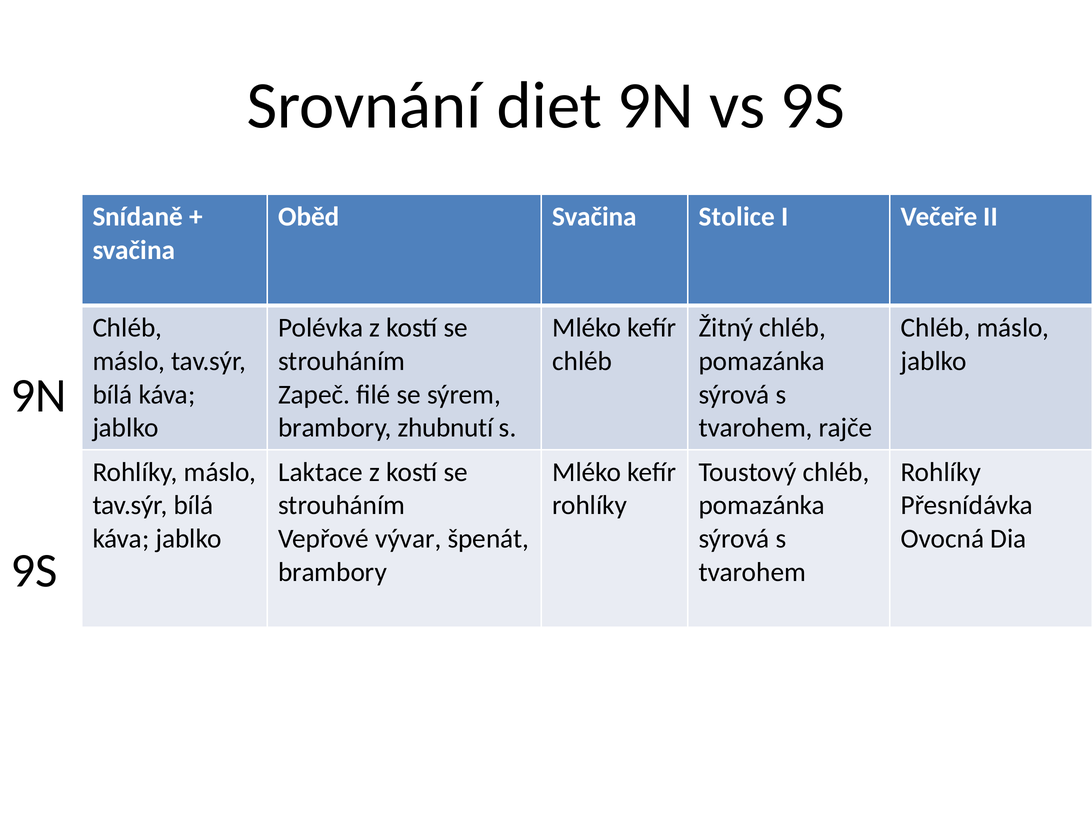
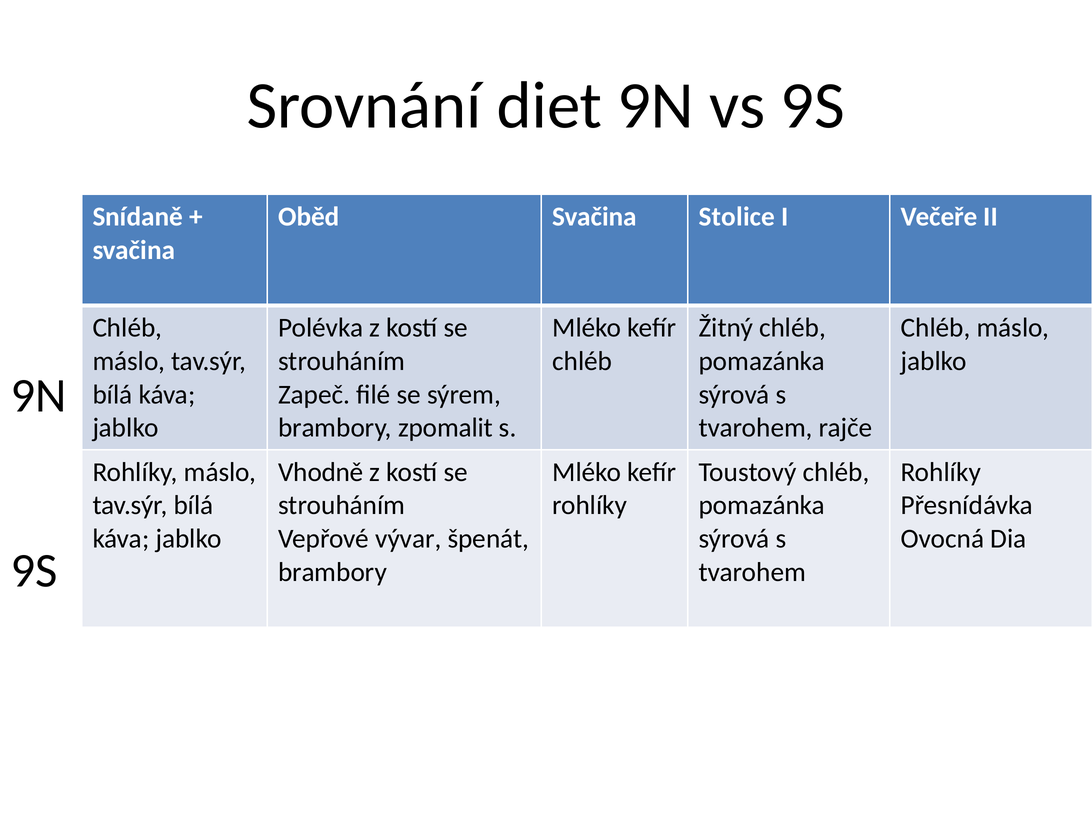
zhubnutí: zhubnutí -> zpomalit
Laktace: Laktace -> Vhodně
